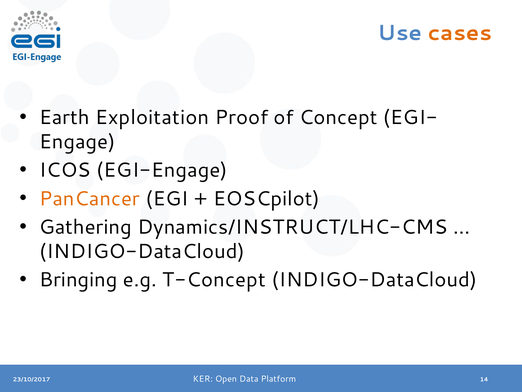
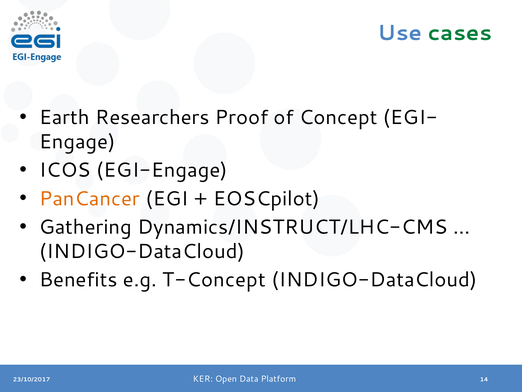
cases colour: orange -> green
Exploitation: Exploitation -> Researchers
Bringing: Bringing -> Benefits
